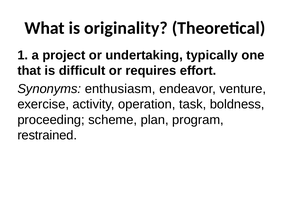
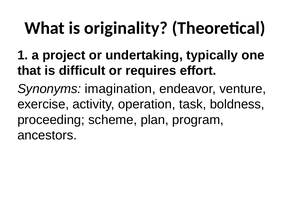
enthusiasm: enthusiasm -> imagination
restrained: restrained -> ancestors
